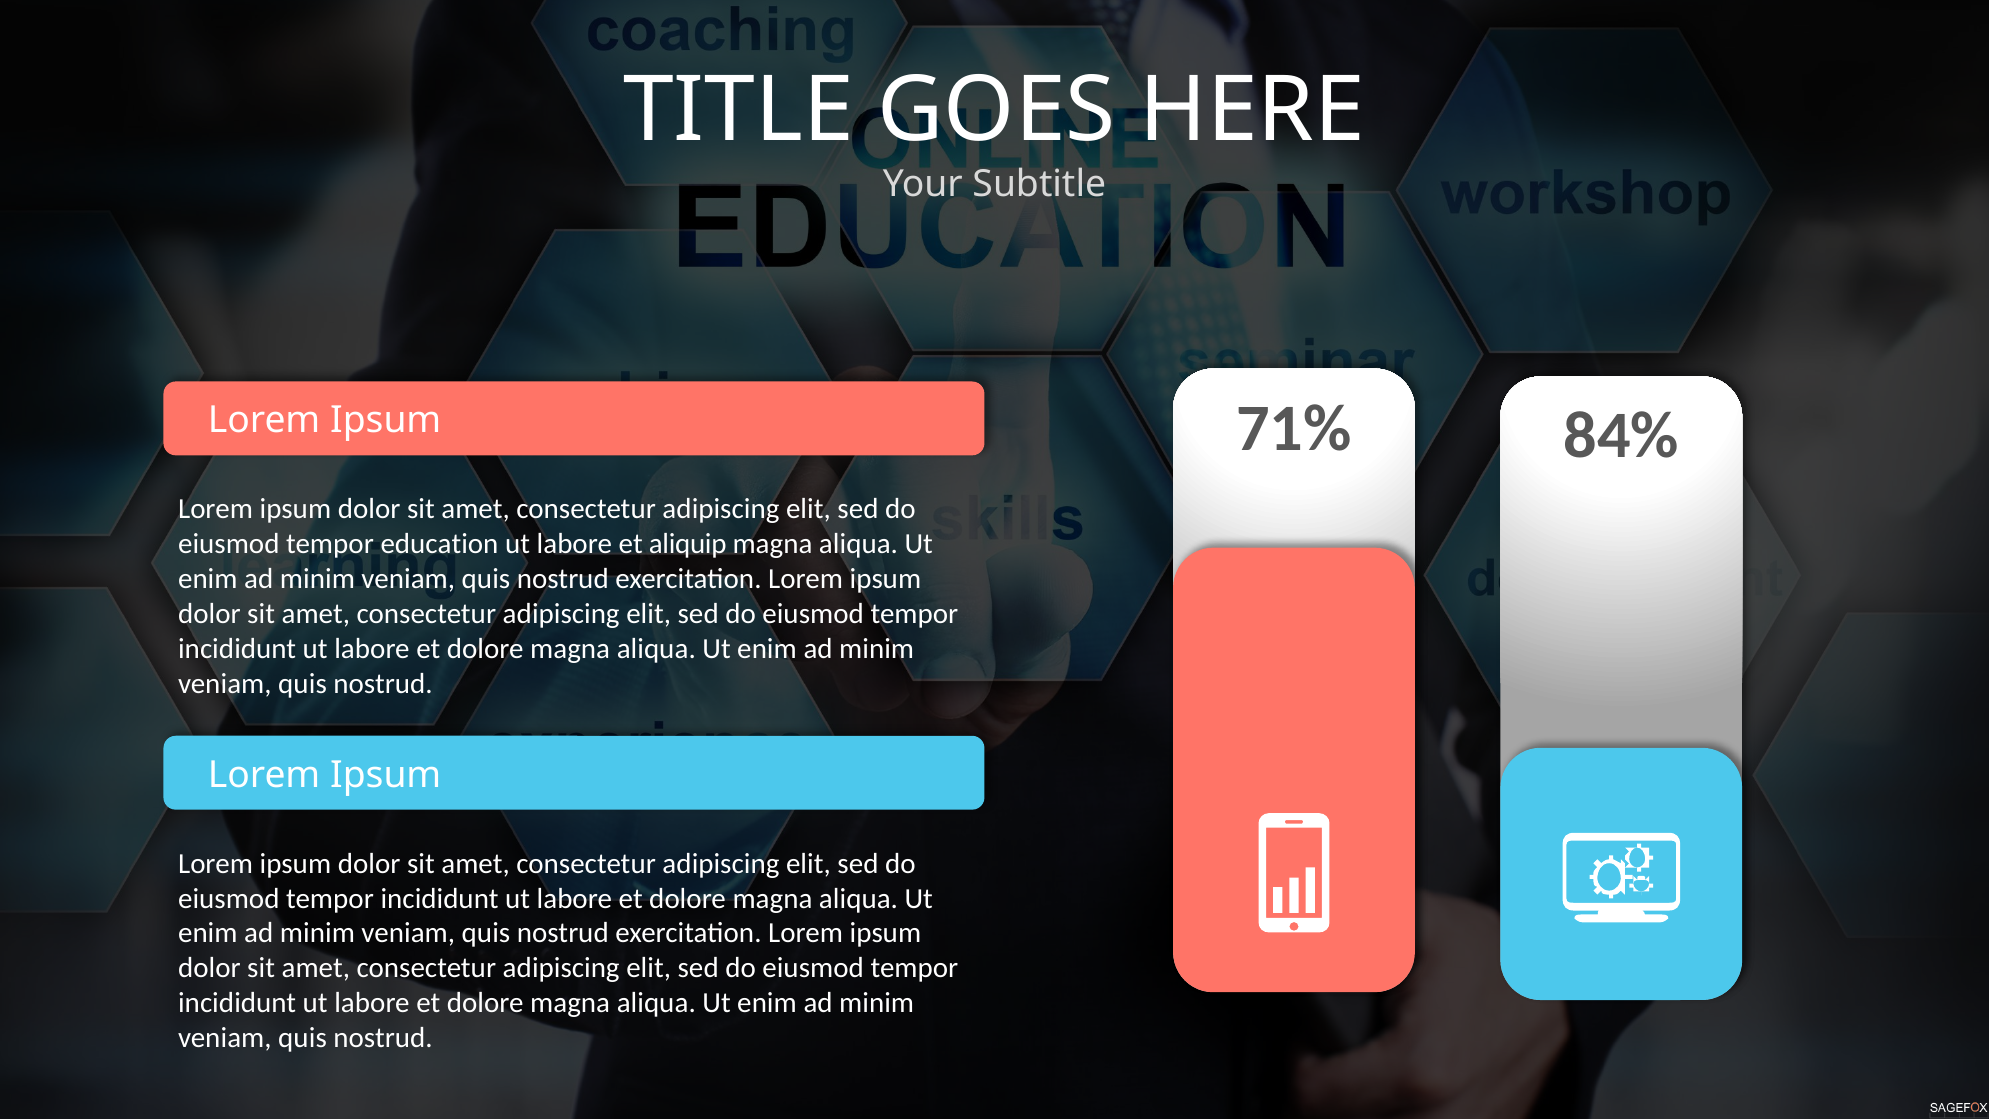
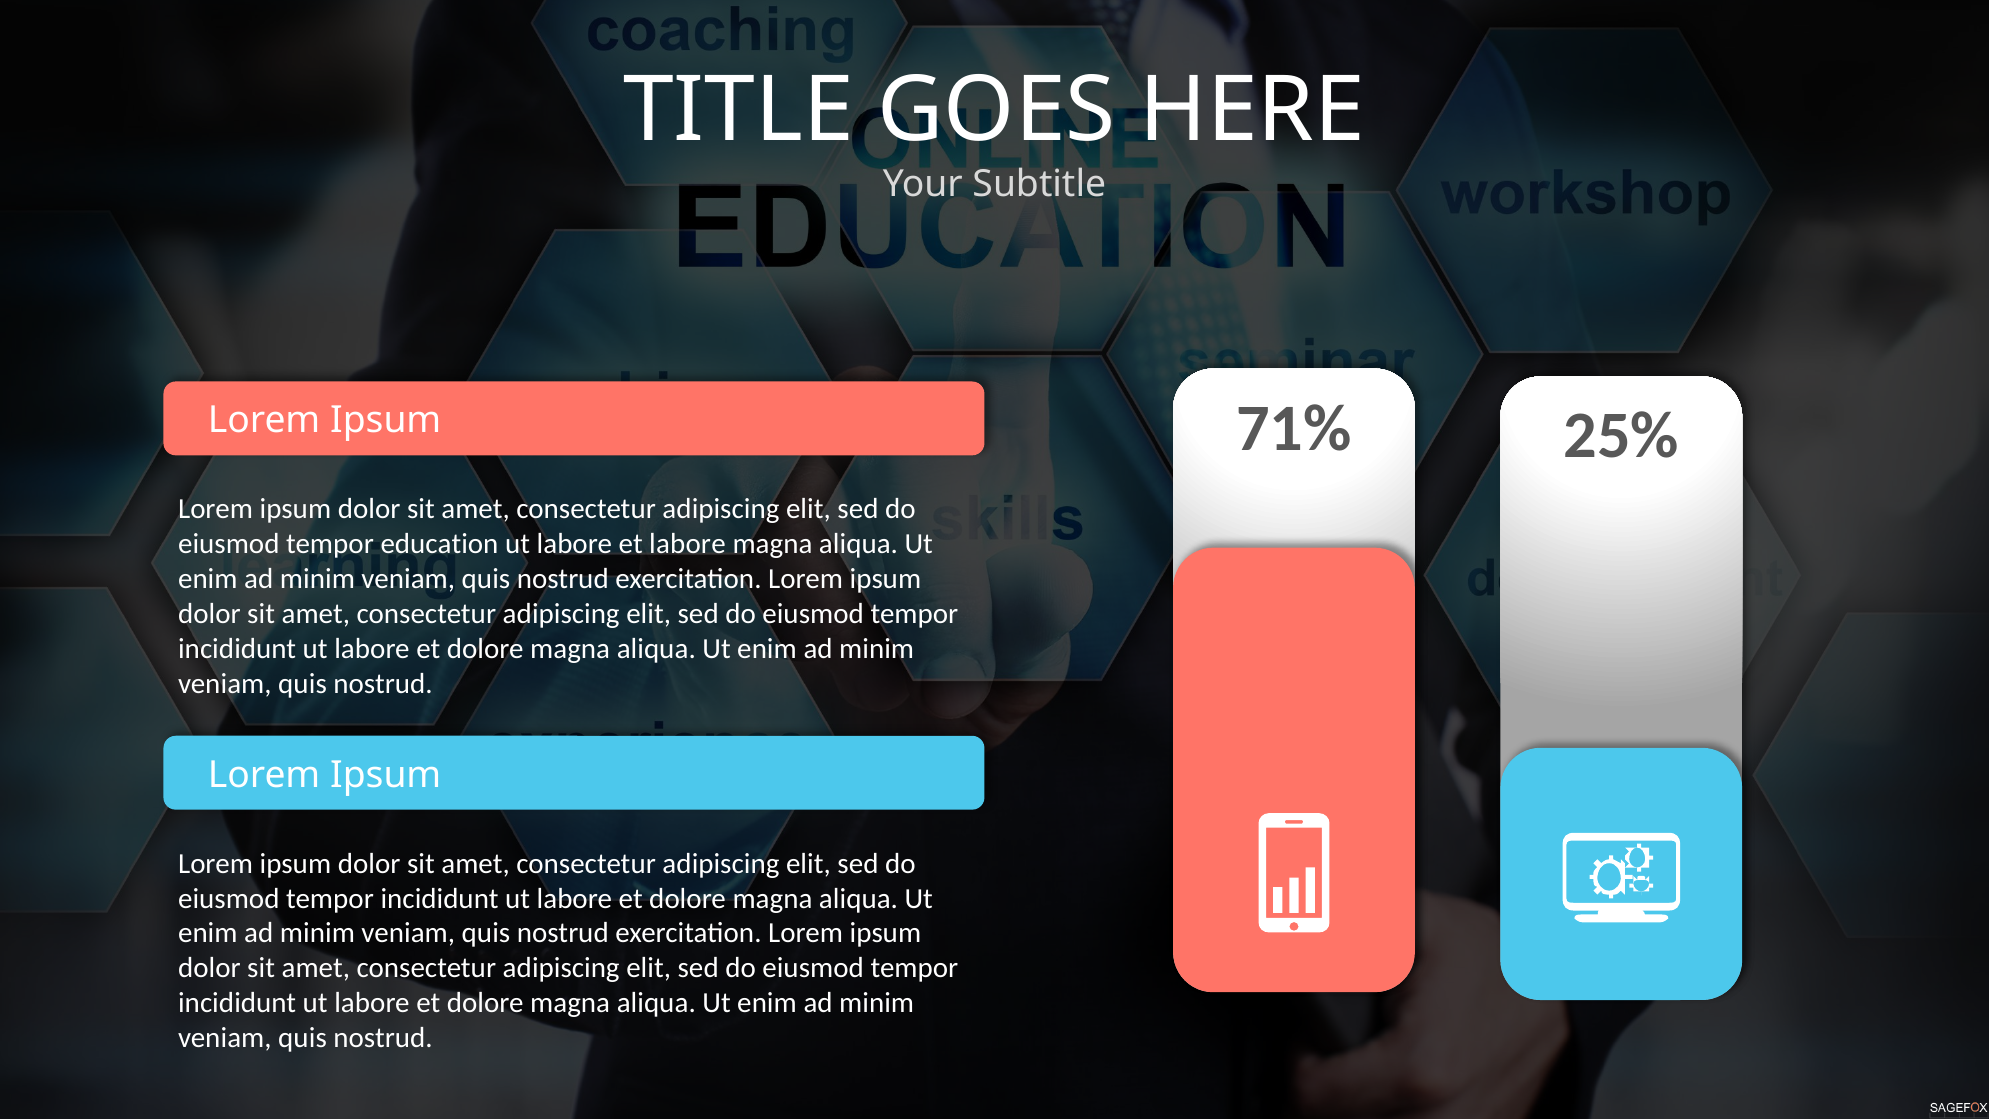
84%: 84% -> 25%
et aliquip: aliquip -> labore
